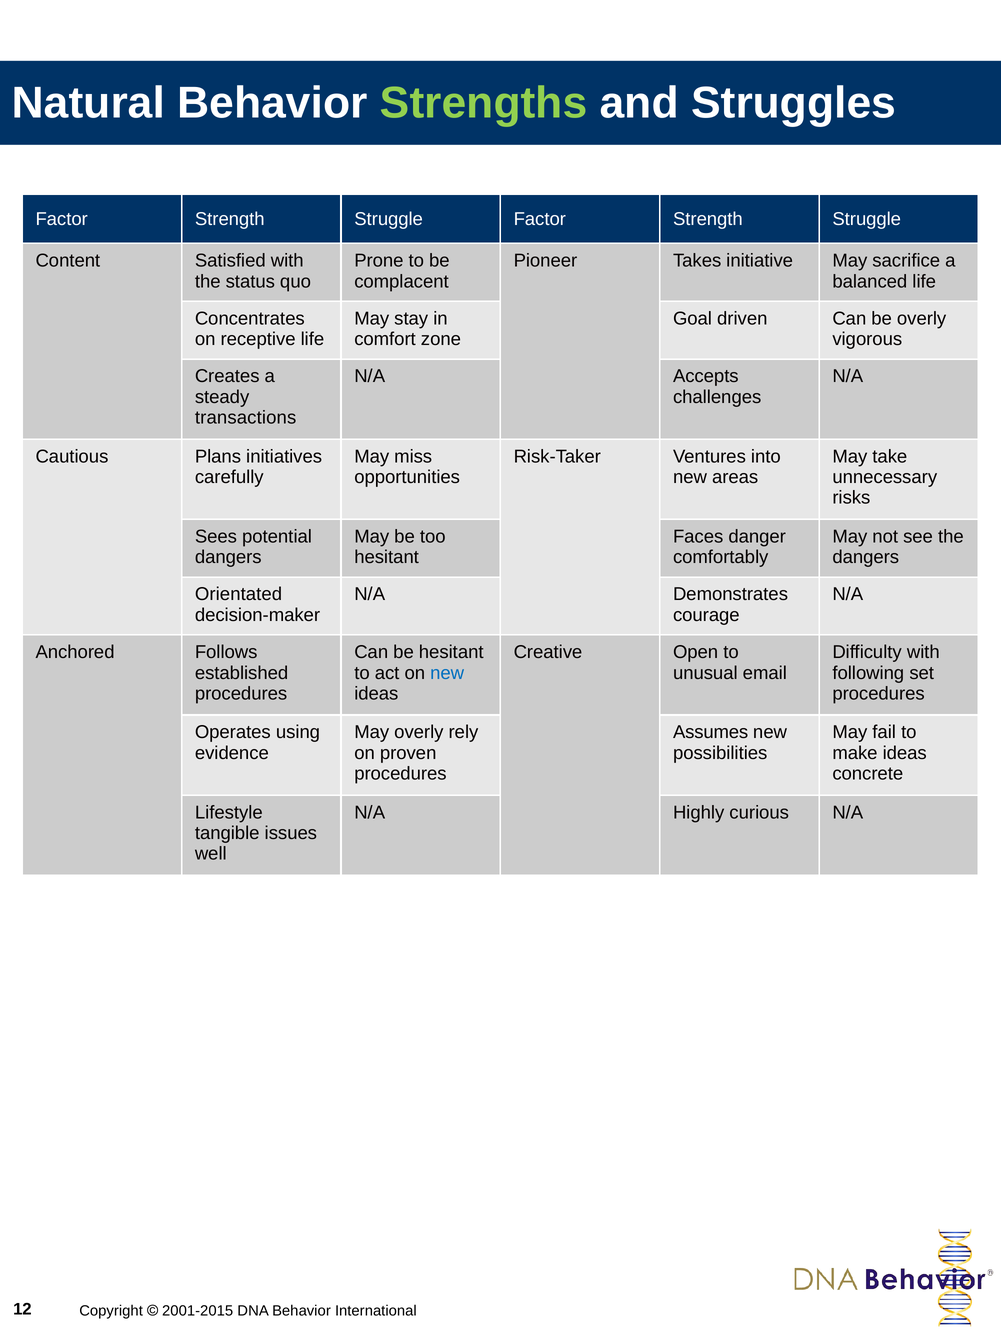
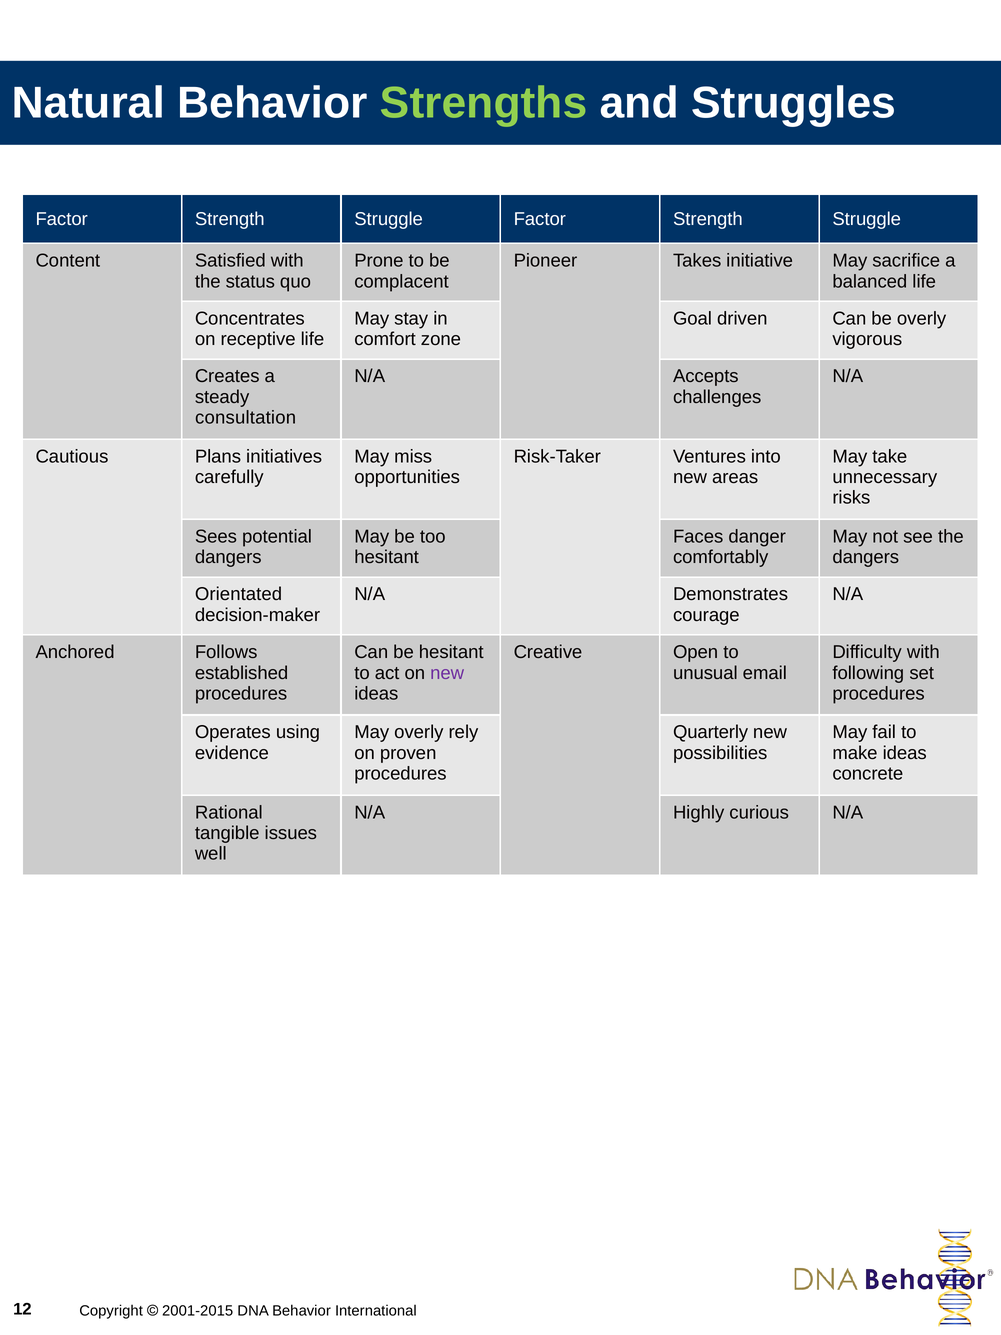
transactions: transactions -> consultation
new at (447, 673) colour: blue -> purple
Assumes: Assumes -> Quarterly
Lifestyle: Lifestyle -> Rational
